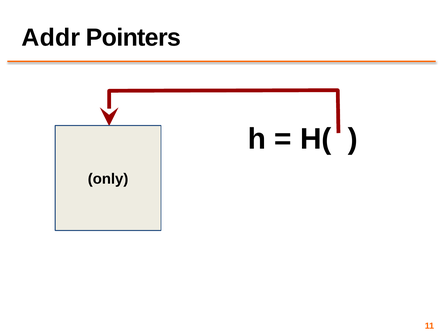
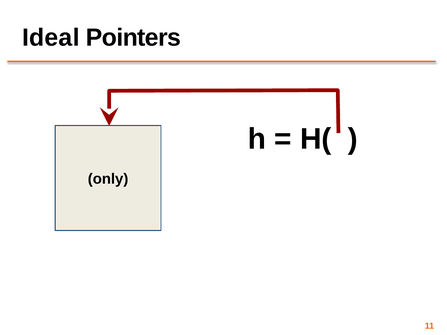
Addr: Addr -> Ideal
